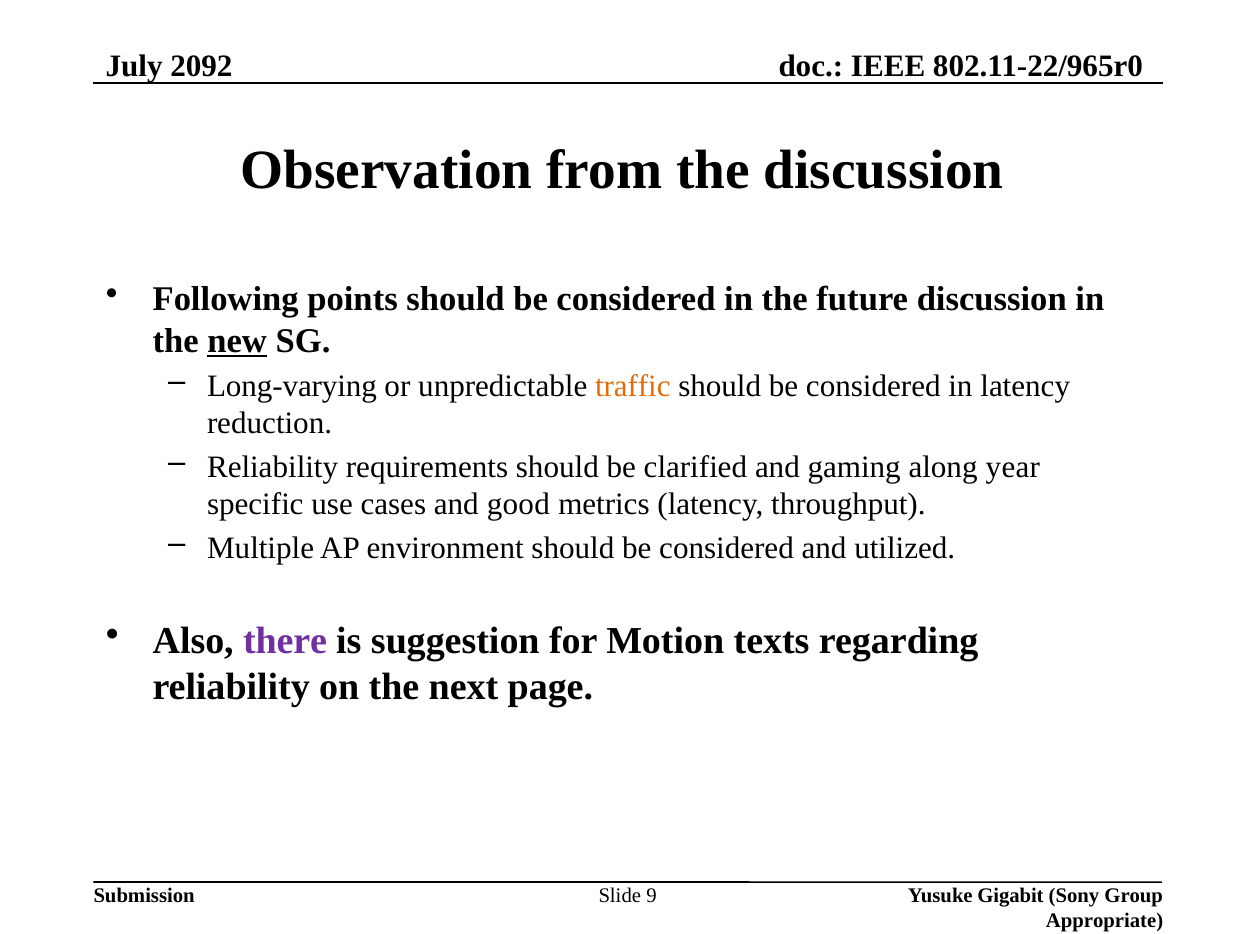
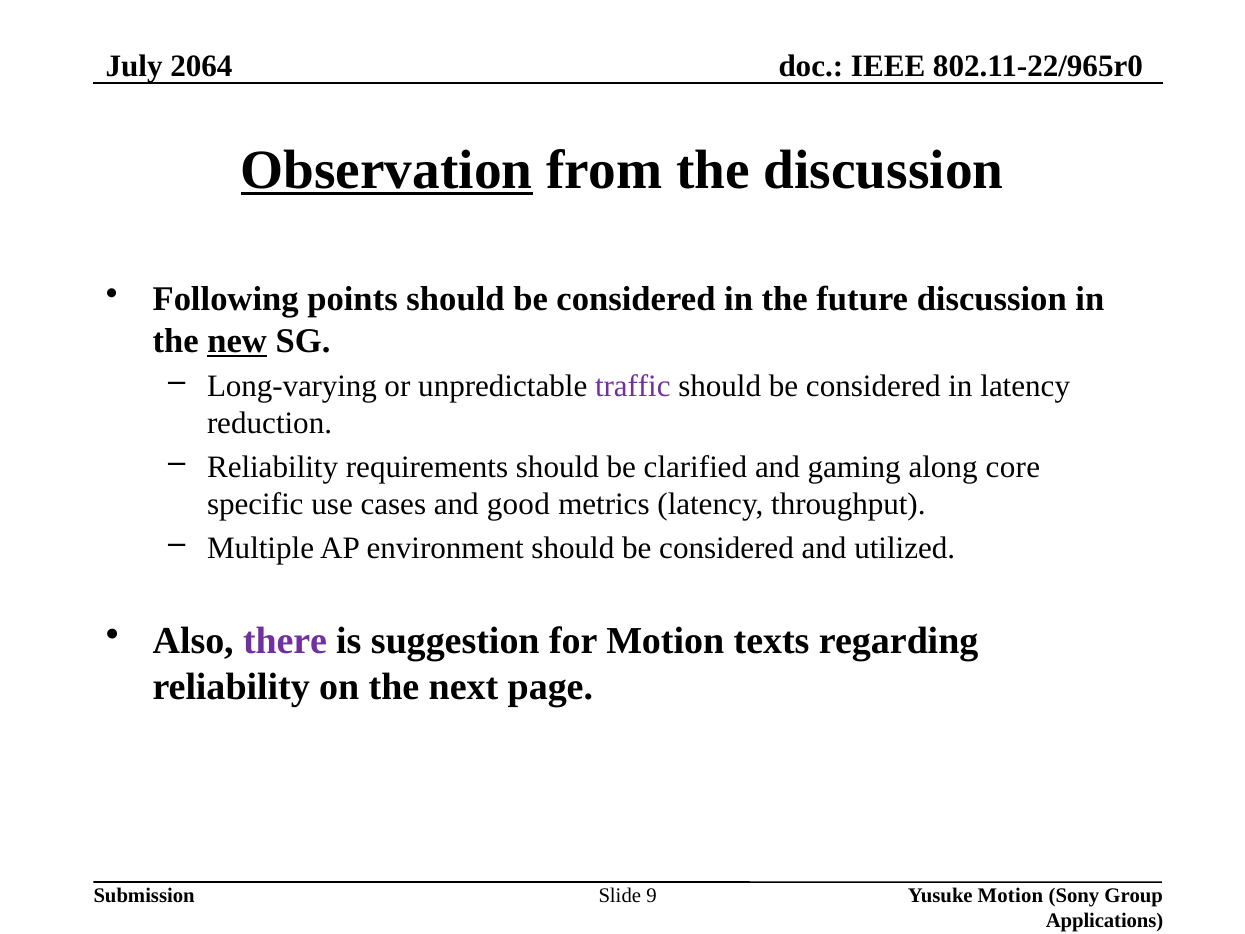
2092: 2092 -> 2064
Observation underline: none -> present
traffic colour: orange -> purple
year: year -> core
Yusuke Gigabit: Gigabit -> Motion
Appropriate: Appropriate -> Applications
